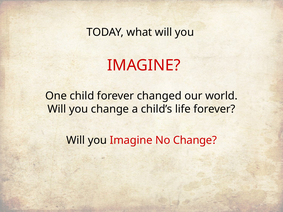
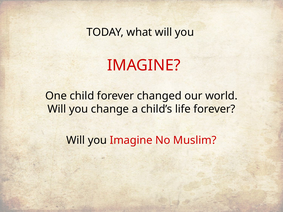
No Change: Change -> Muslim
